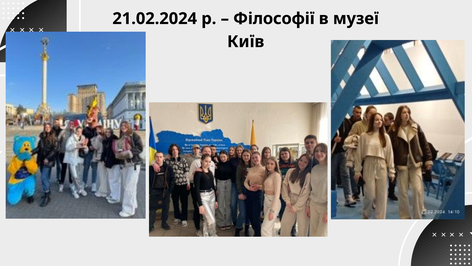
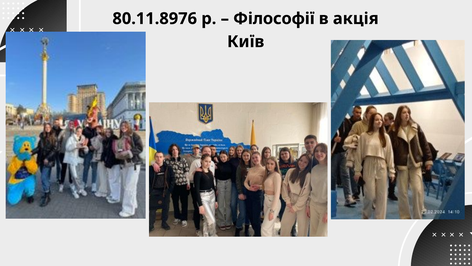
21.02.2024: 21.02.2024 -> 80.11.8976
музеї: музеї -> акція
